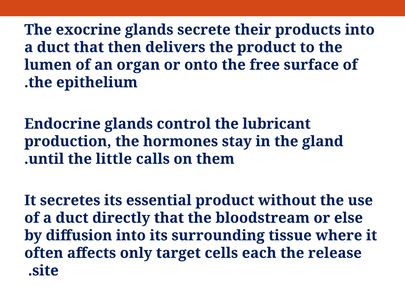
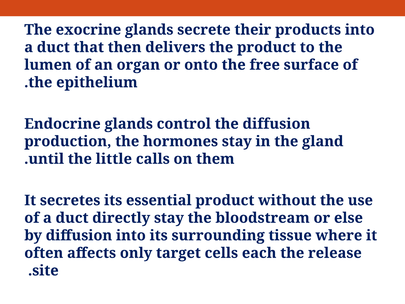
the lubricant: lubricant -> diffusion
directly that: that -> stay
